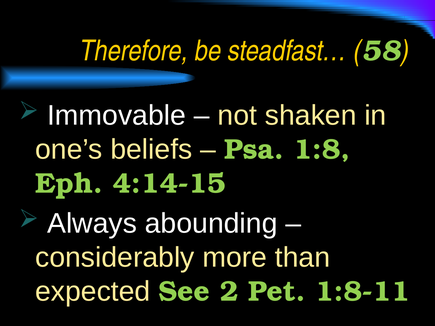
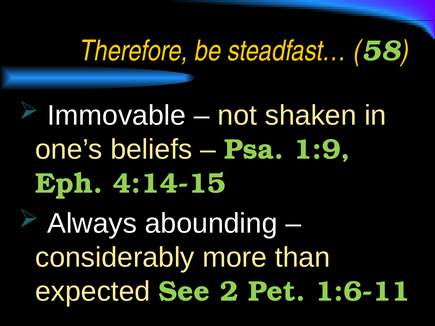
1:8: 1:8 -> 1:9
1:8-11: 1:8-11 -> 1:6-11
